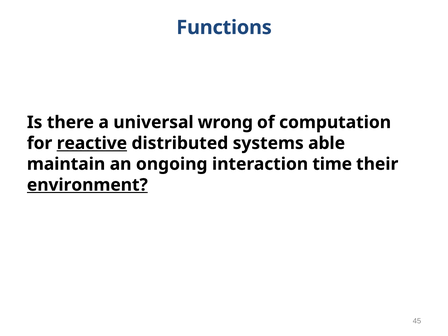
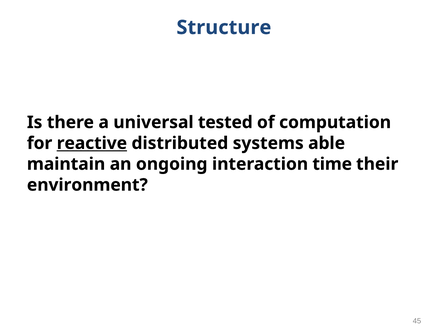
Functions: Functions -> Structure
wrong: wrong -> tested
environment underline: present -> none
